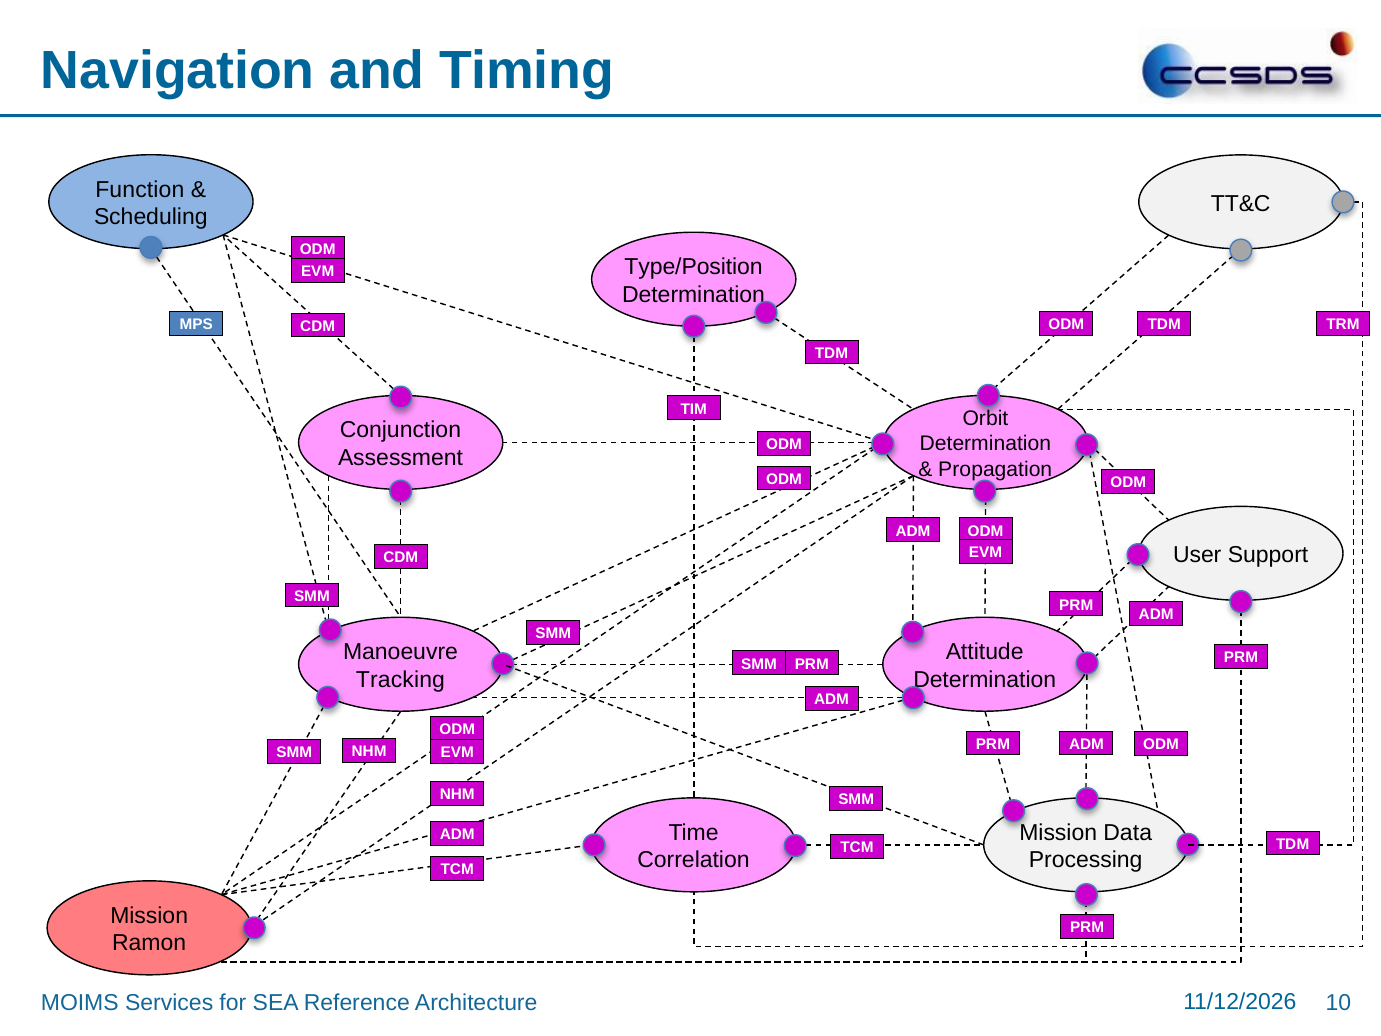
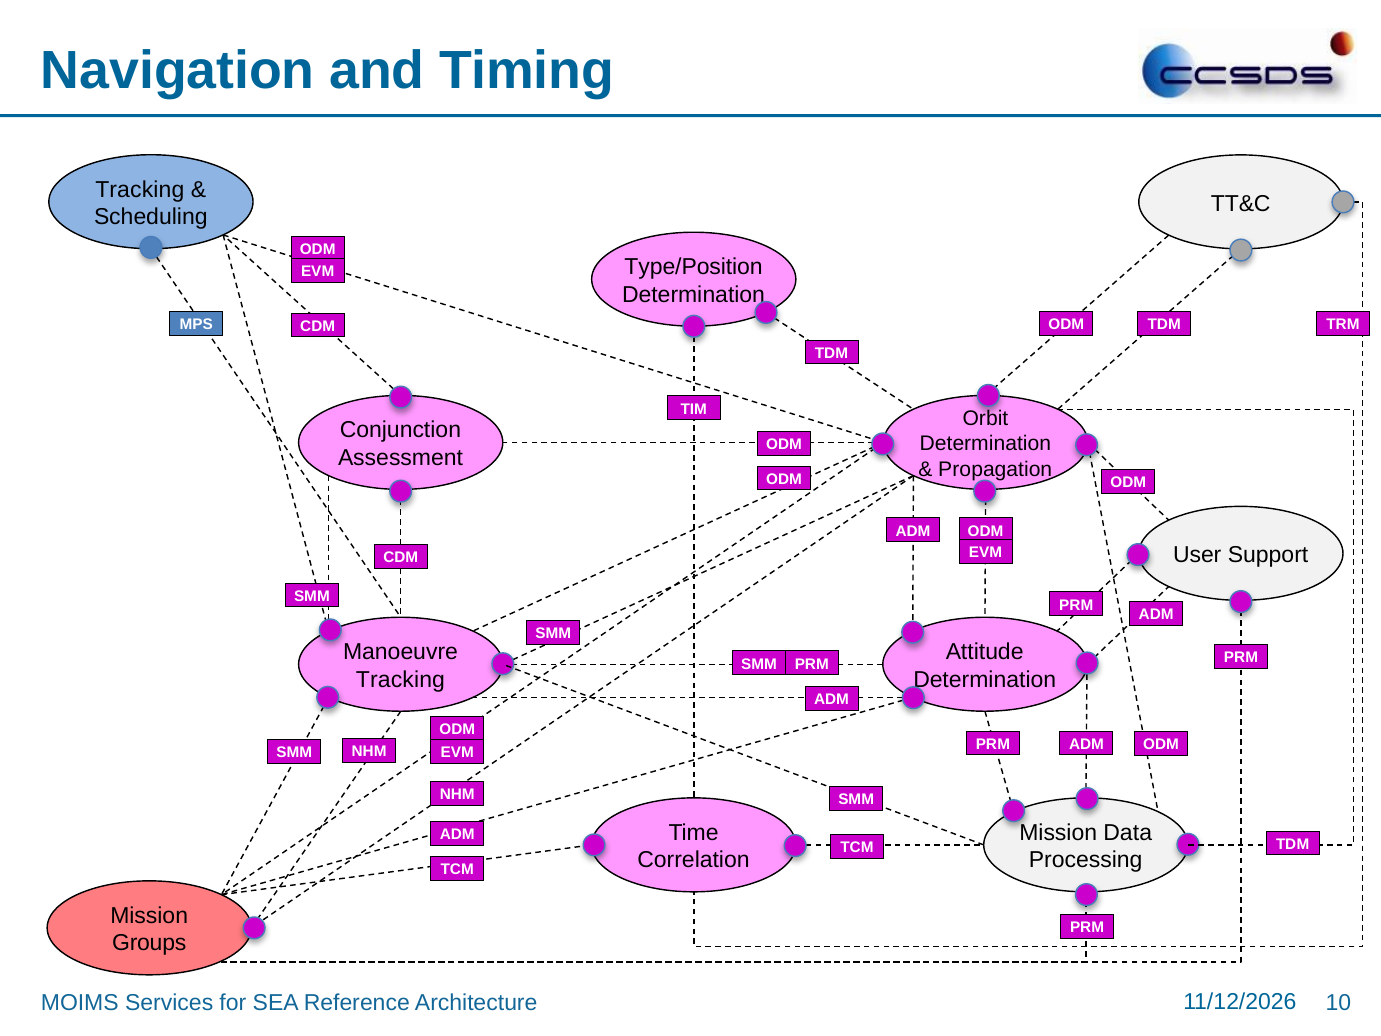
Function at (140, 189): Function -> Tracking
Ramon: Ramon -> Groups
